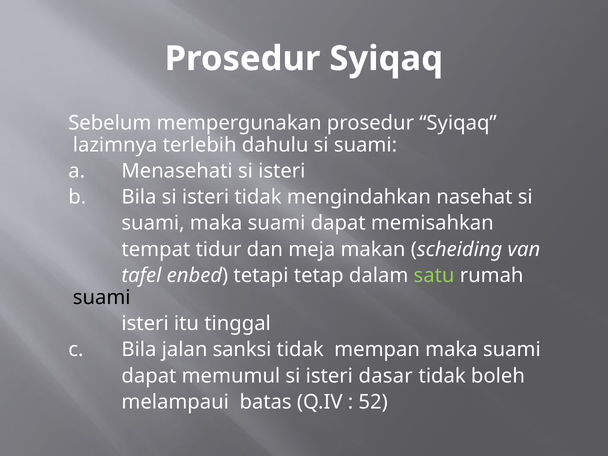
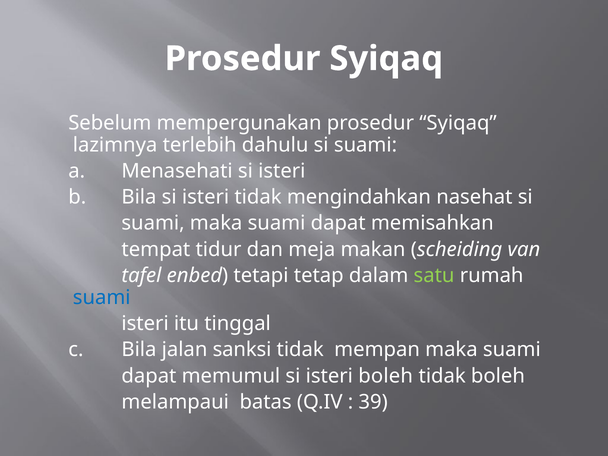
suami at (102, 297) colour: black -> blue
isteri dasar: dasar -> boleh
52: 52 -> 39
